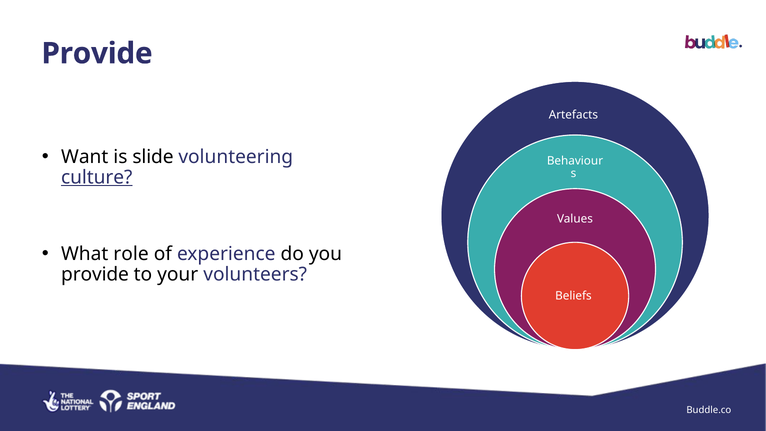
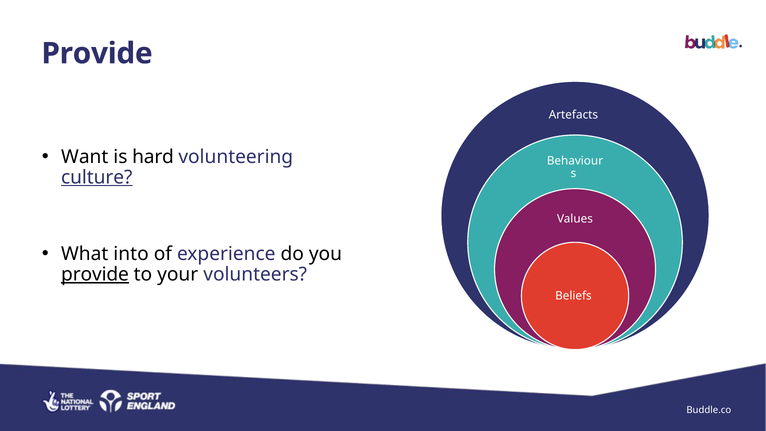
slide: slide -> hard
role: role -> into
provide at (95, 274) underline: none -> present
